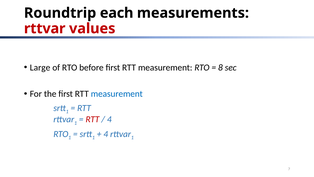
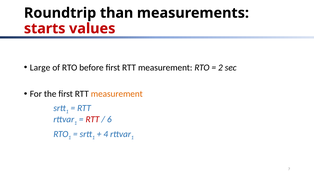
each: each -> than
rttvar at (45, 28): rttvar -> starts
8: 8 -> 2
measurement at (117, 94) colour: blue -> orange
4 at (109, 119): 4 -> 6
